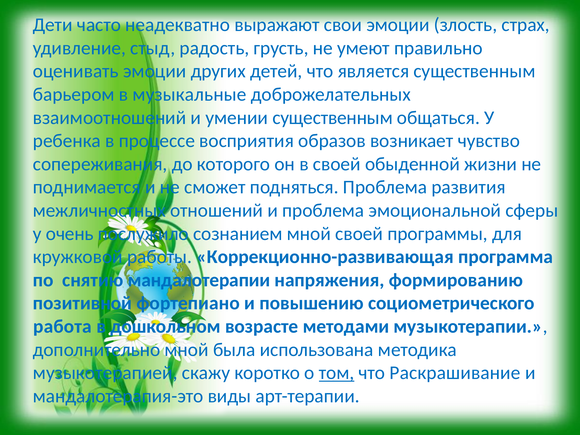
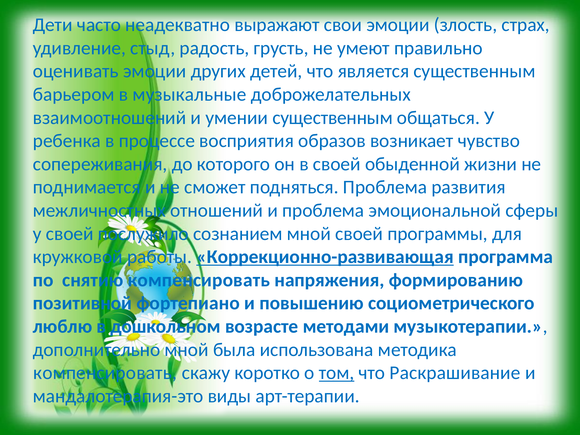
у очень: очень -> своей
Коррекционно-развивающая underline: none -> present
снятию мандалотерапии: мандалотерапии -> компенсировать
работа: работа -> люблю
музыкотерапией at (105, 373): музыкотерапией -> компенсировать
